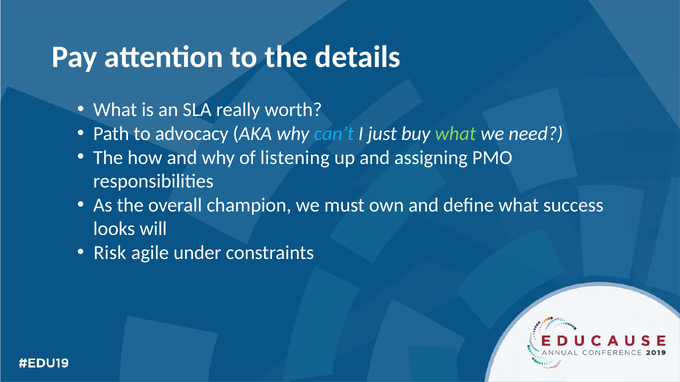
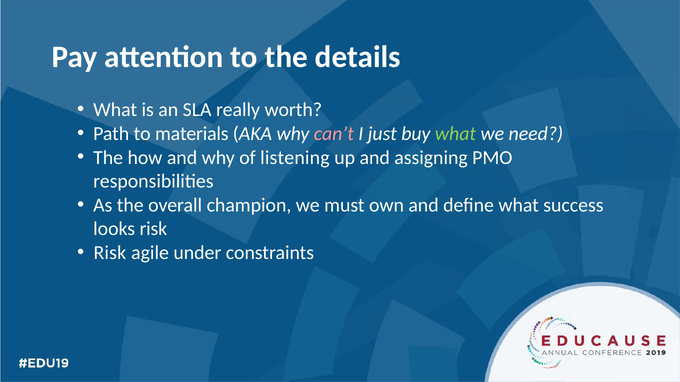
advocacy: advocacy -> materials
can’t colour: light blue -> pink
looks will: will -> risk
